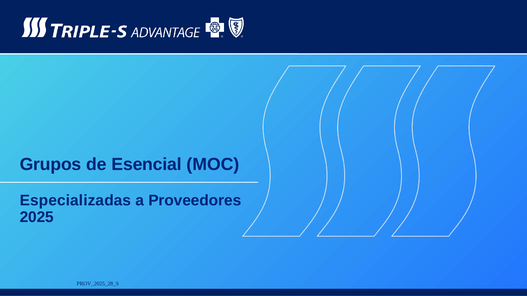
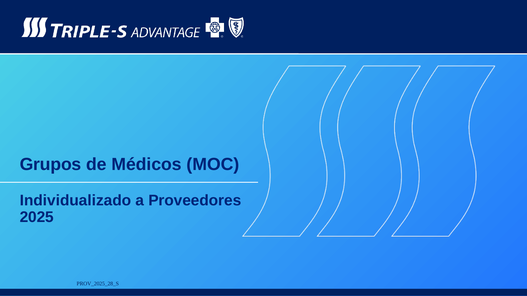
Esencial: Esencial -> Médicos
Especializadas: Especializadas -> Individualizado
